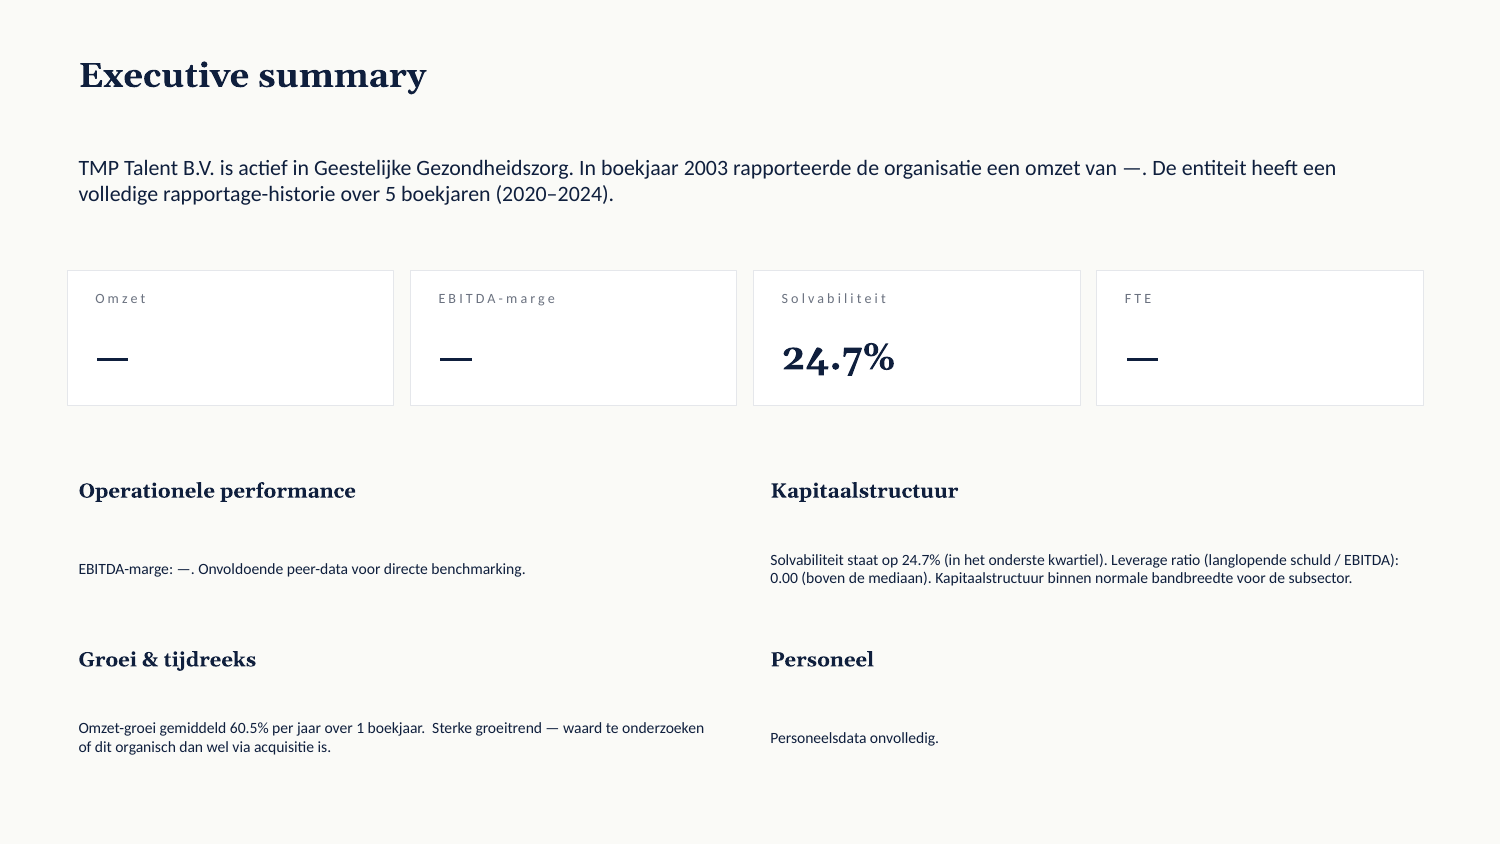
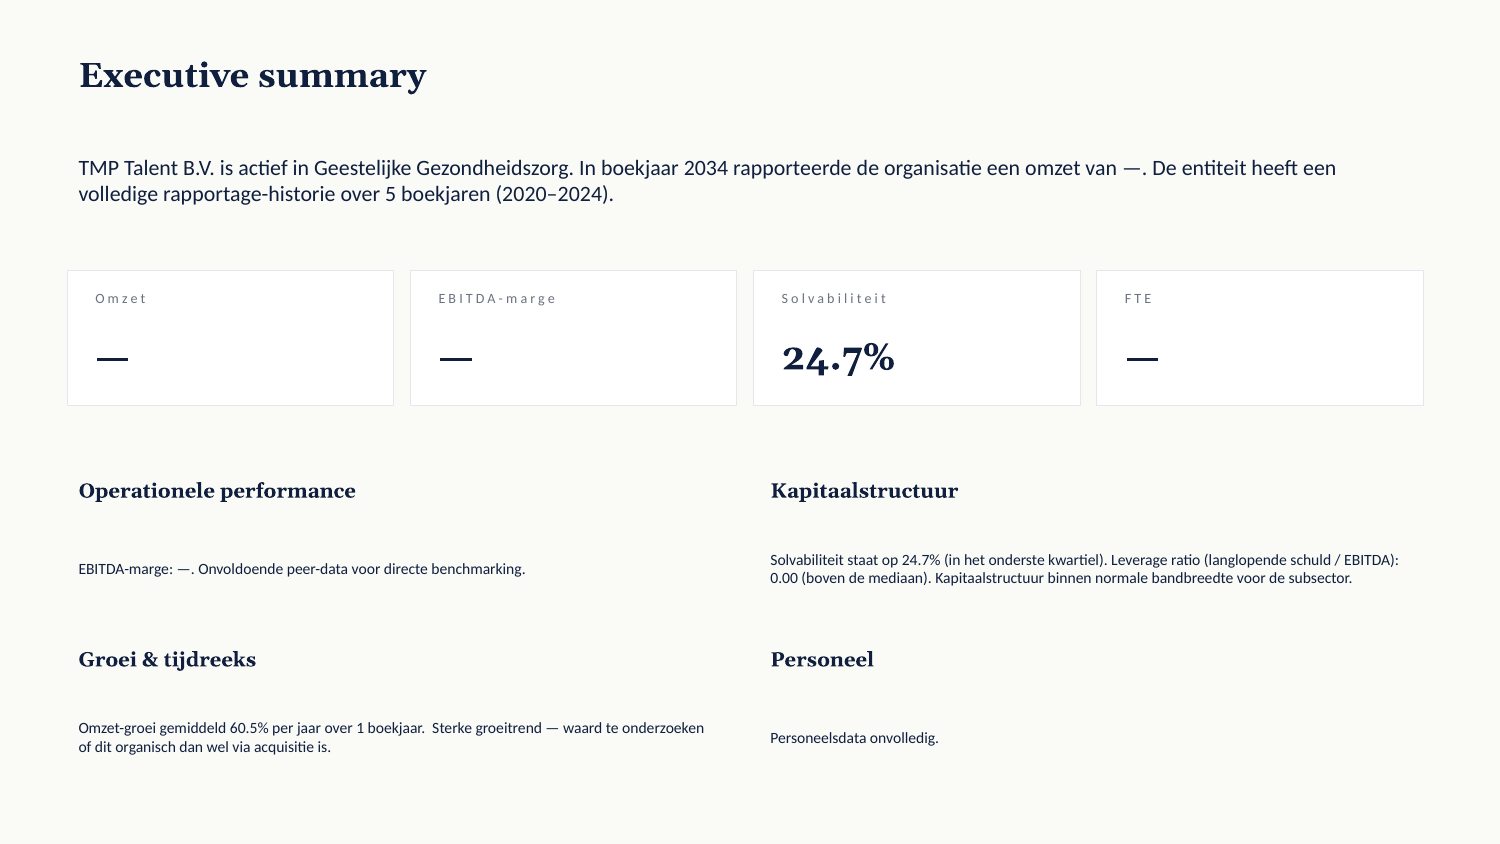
2003: 2003 -> 2034
